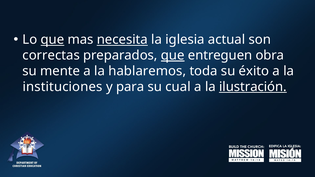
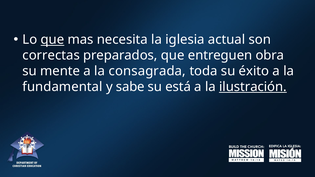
necesita underline: present -> none
que at (173, 55) underline: present -> none
hablaremos: hablaremos -> consagrada
instituciones: instituciones -> fundamental
para: para -> sabe
cual: cual -> está
